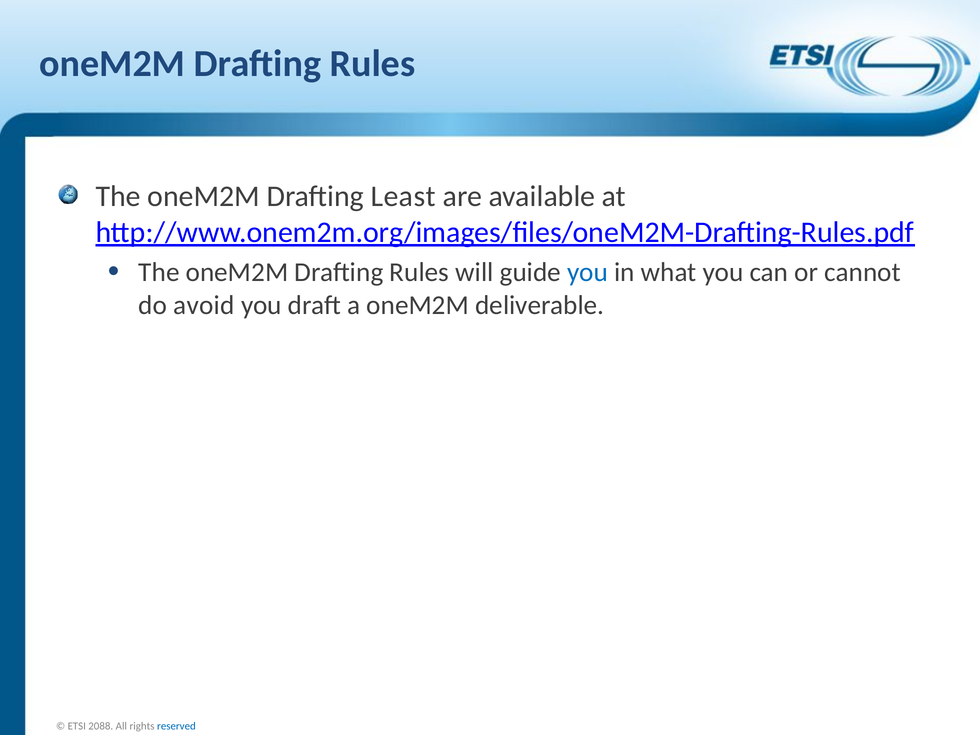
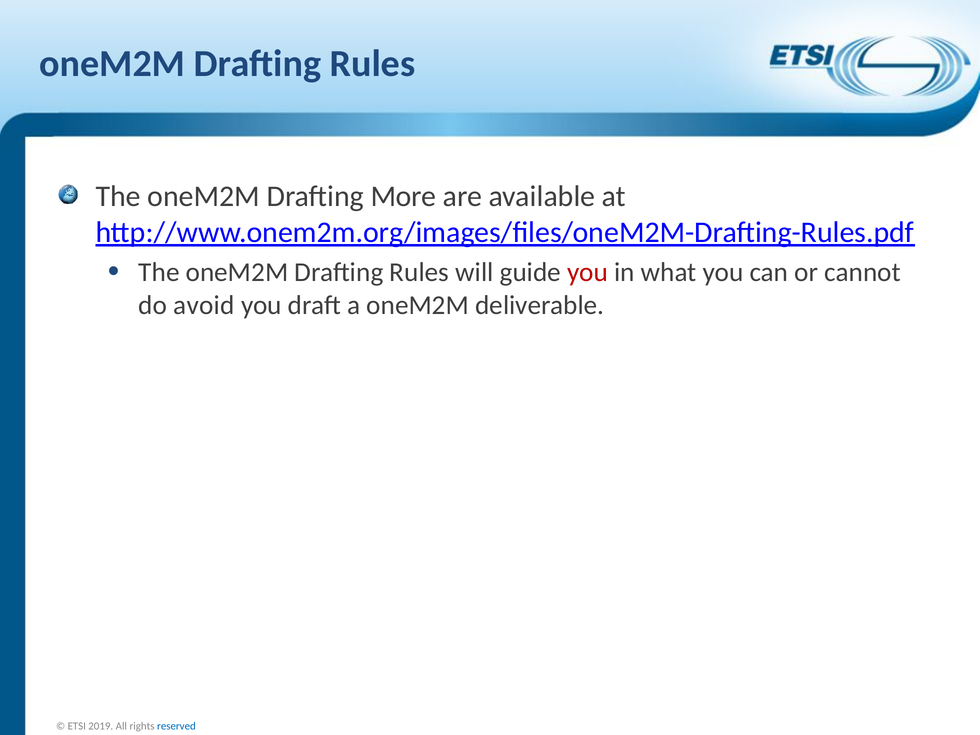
Least: Least -> More
you at (588, 272) colour: blue -> red
2088: 2088 -> 2019
